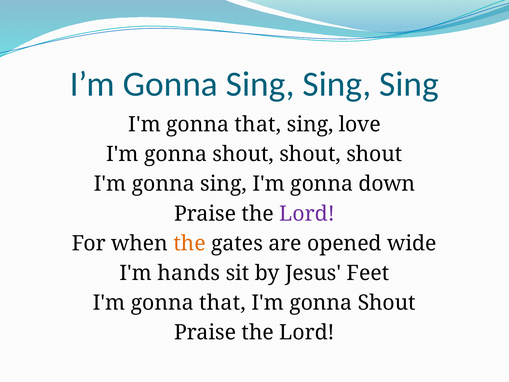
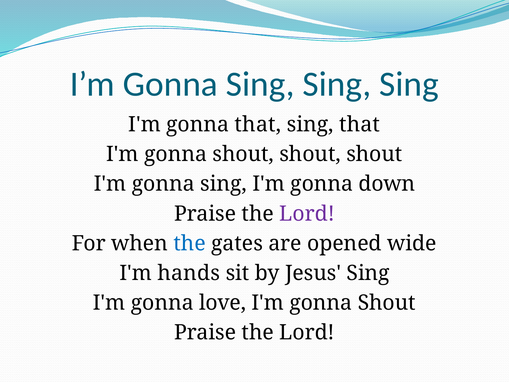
sing love: love -> that
the at (190, 243) colour: orange -> blue
Jesus Feet: Feet -> Sing
that at (222, 303): that -> love
